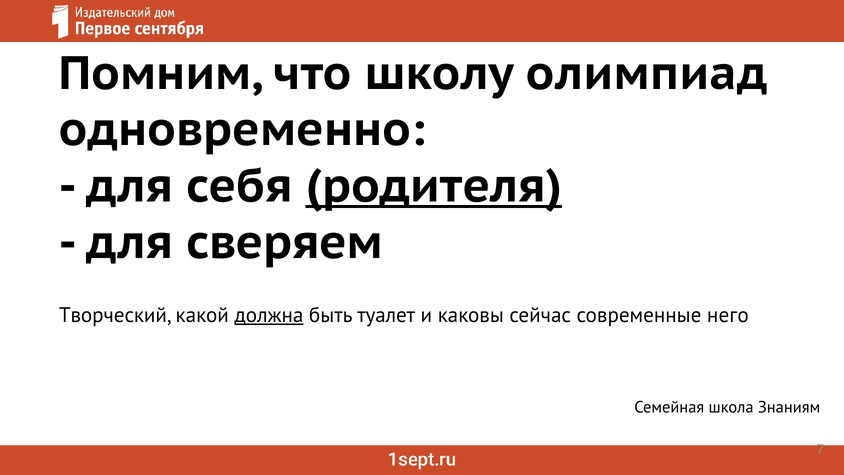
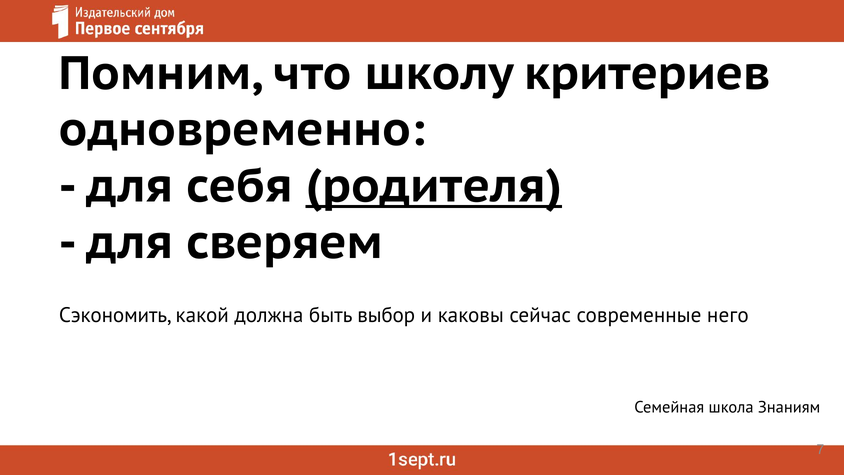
олимпиад: олимпиад -> критериев
Творческий: Творческий -> Сэкономить
должна underline: present -> none
туалет: туалет -> выбор
